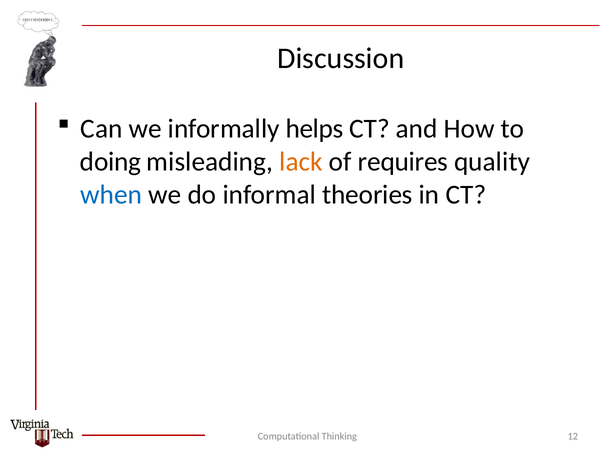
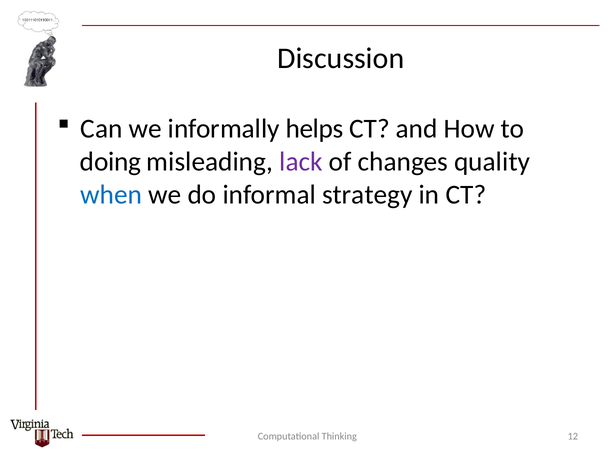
lack colour: orange -> purple
requires: requires -> changes
theories: theories -> strategy
